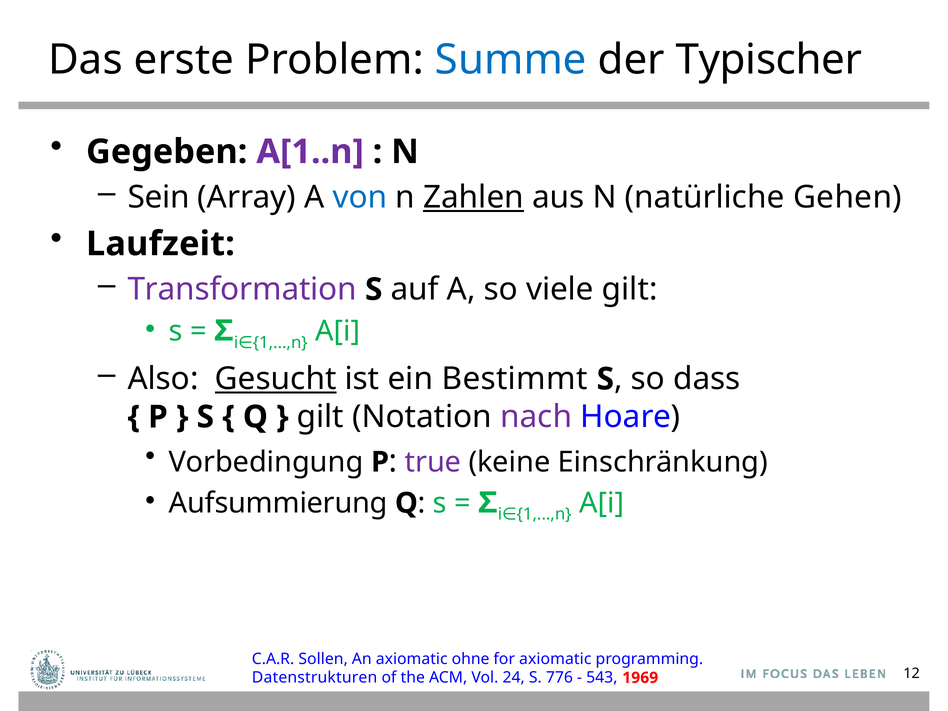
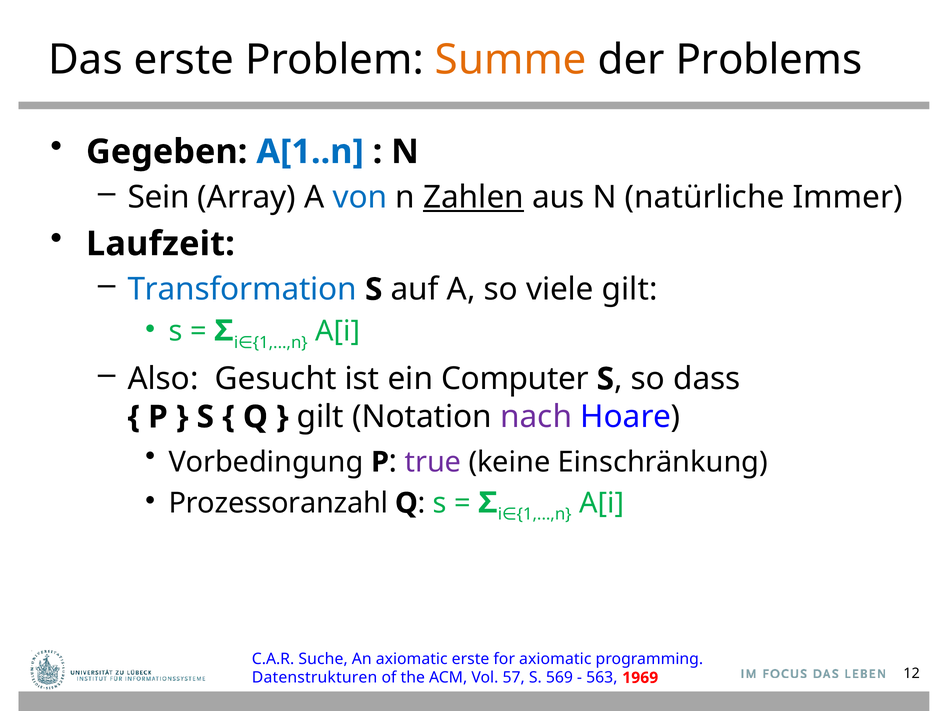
Summe colour: blue -> orange
Typischer: Typischer -> Problems
A[1..n colour: purple -> blue
Gehen: Gehen -> Immer
Transformation colour: purple -> blue
Gesucht underline: present -> none
Bestimmt: Bestimmt -> Computer
Aufsummierung: Aufsummierung -> Prozessoranzahl
Sollen: Sollen -> Suche
axiomatic ohne: ohne -> erste
24: 24 -> 57
776: 776 -> 569
543: 543 -> 563
